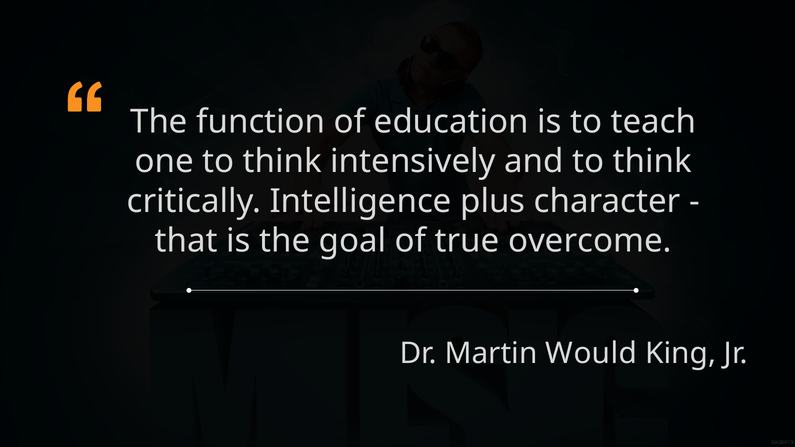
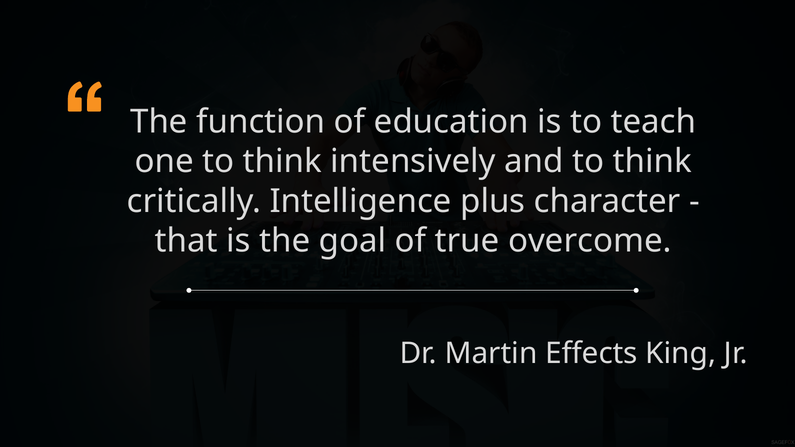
Would: Would -> Effects
